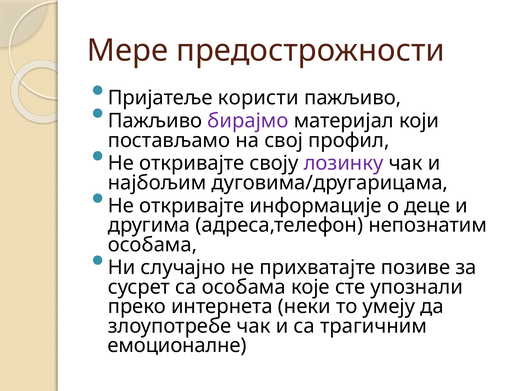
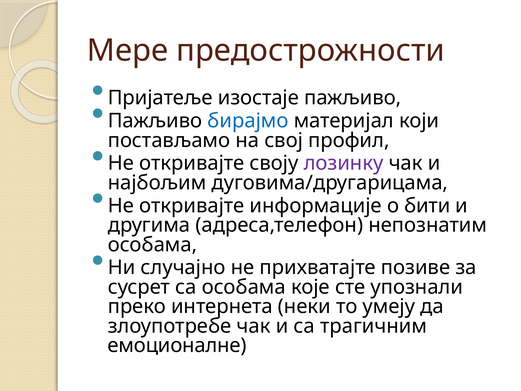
користи: користи -> изостаје
бирајмо colour: purple -> blue
деце: деце -> бити
